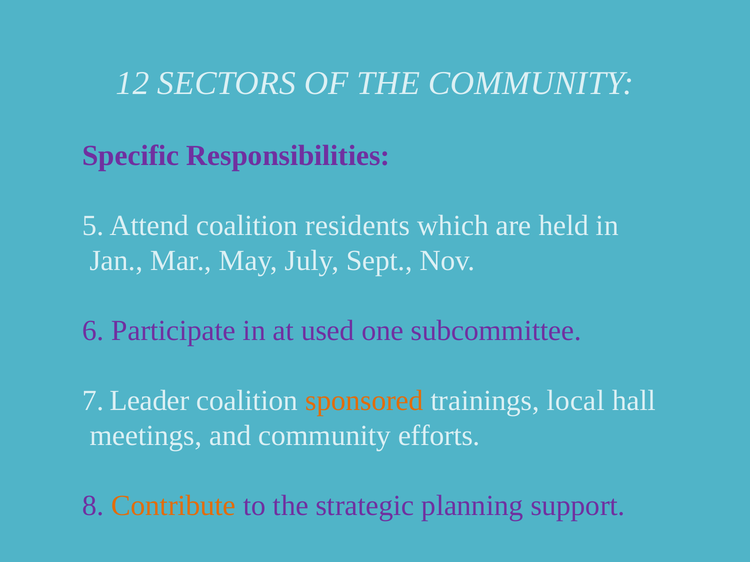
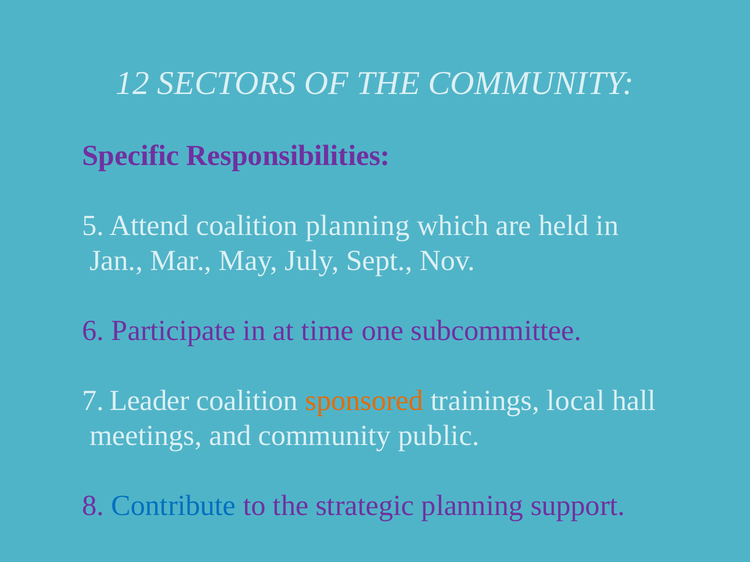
coalition residents: residents -> planning
used: used -> time
efforts: efforts -> public
Contribute colour: orange -> blue
